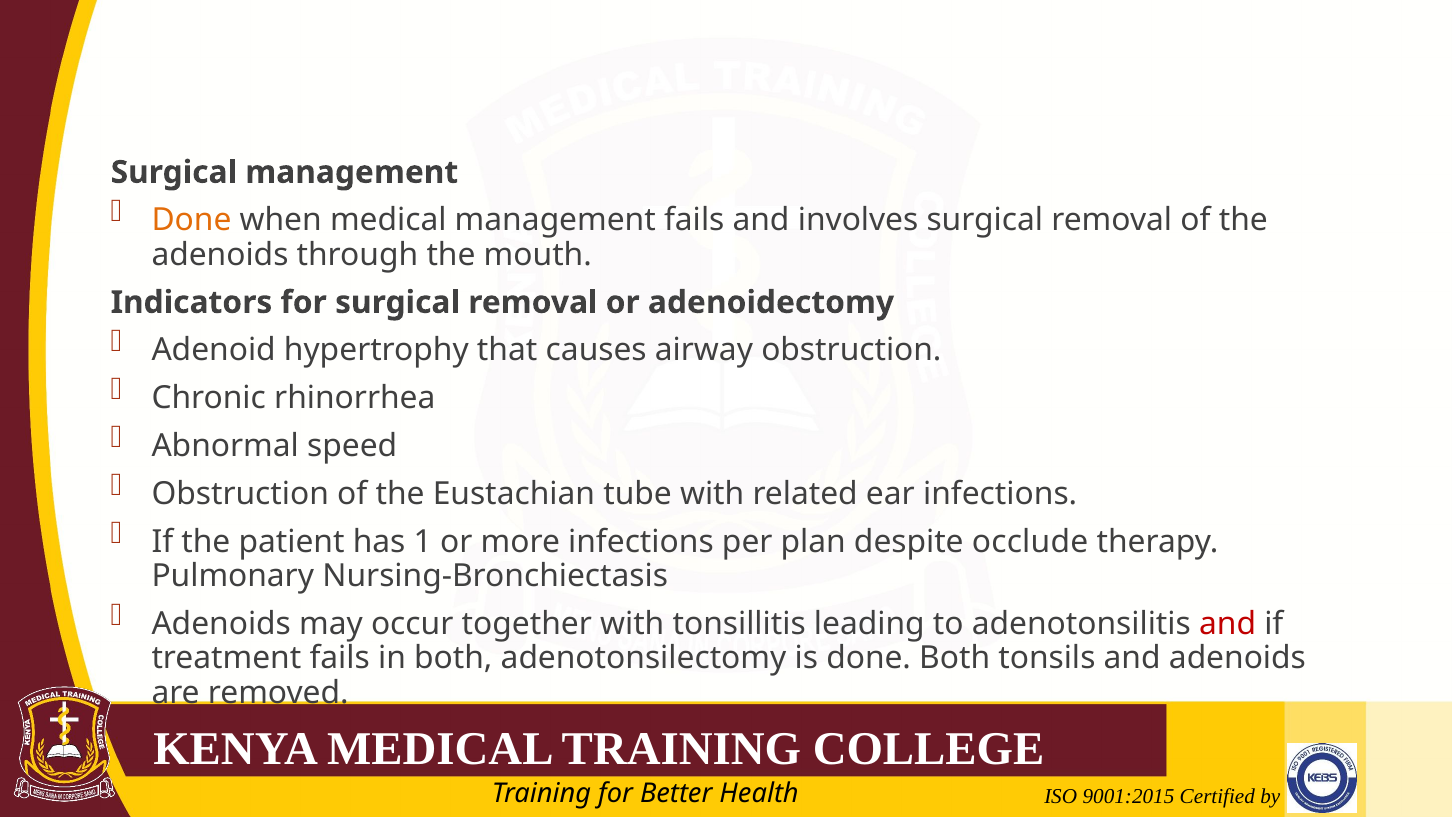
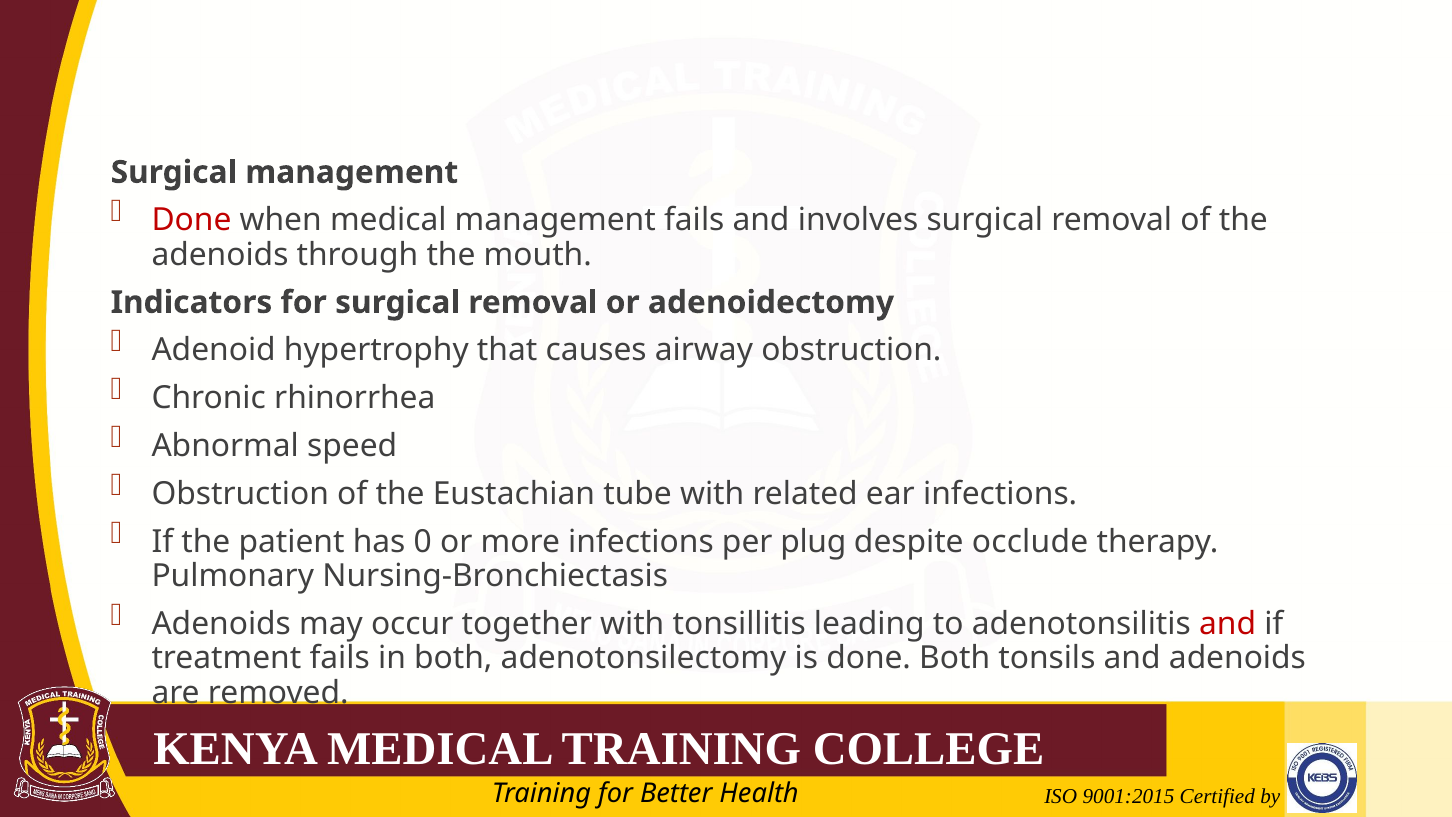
Done at (191, 220) colour: orange -> red
1: 1 -> 0
plan: plan -> plug
